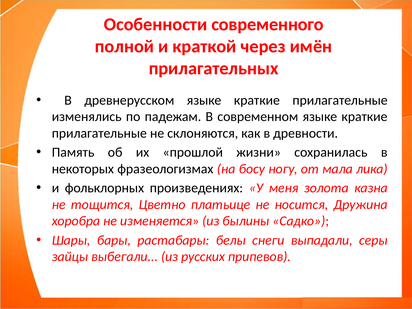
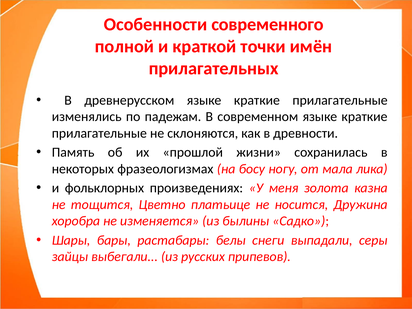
через: через -> точки
